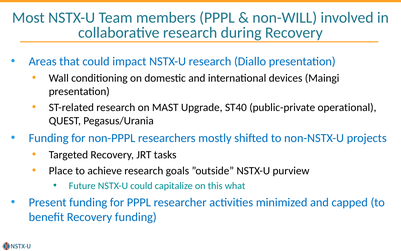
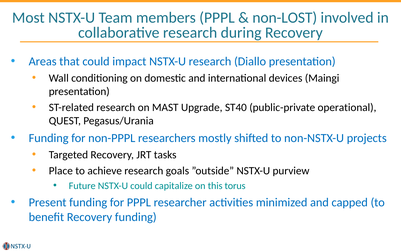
non-WILL: non-WILL -> non-LOST
what: what -> torus
